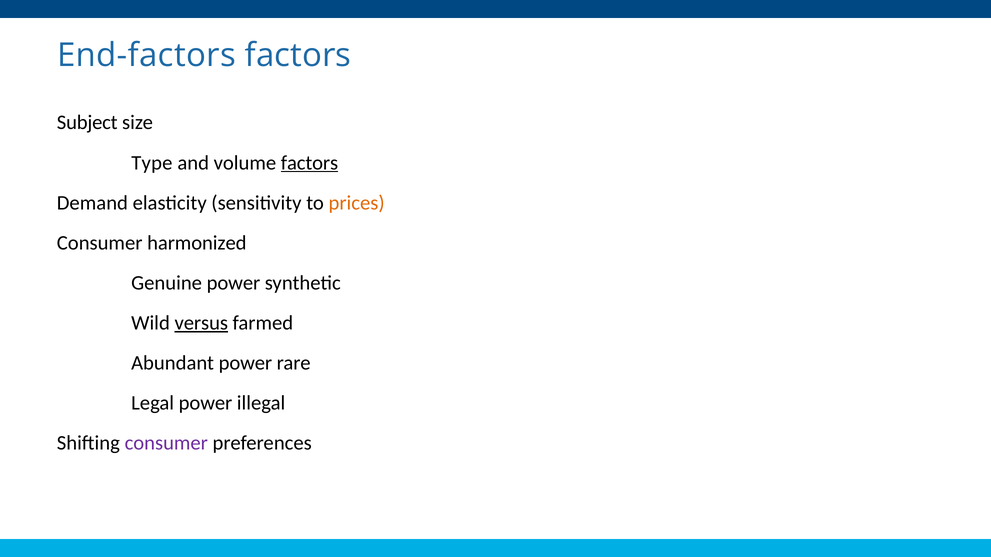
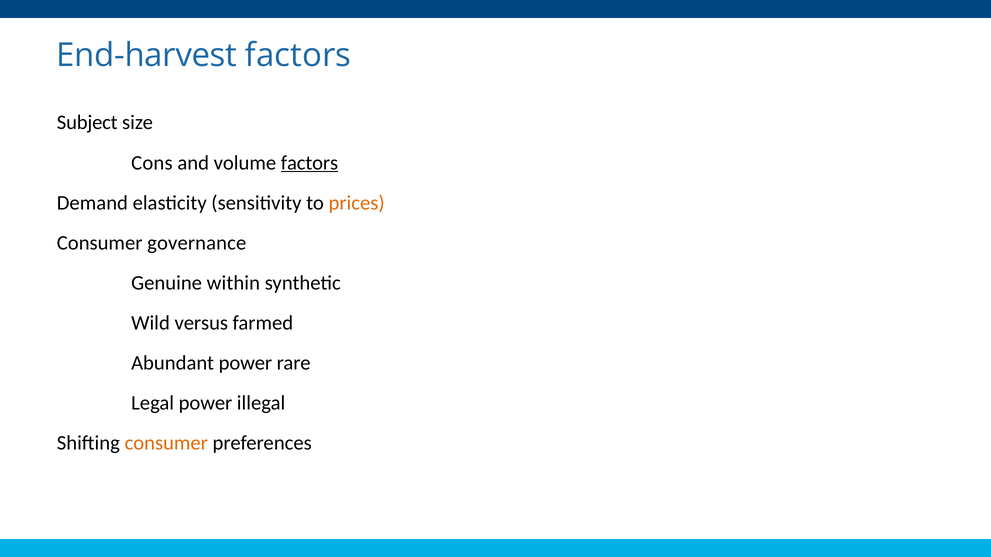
End-factors: End-factors -> End-harvest
Type: Type -> Cons
harmonized: harmonized -> governance
Genuine power: power -> within
versus underline: present -> none
consumer at (166, 443) colour: purple -> orange
